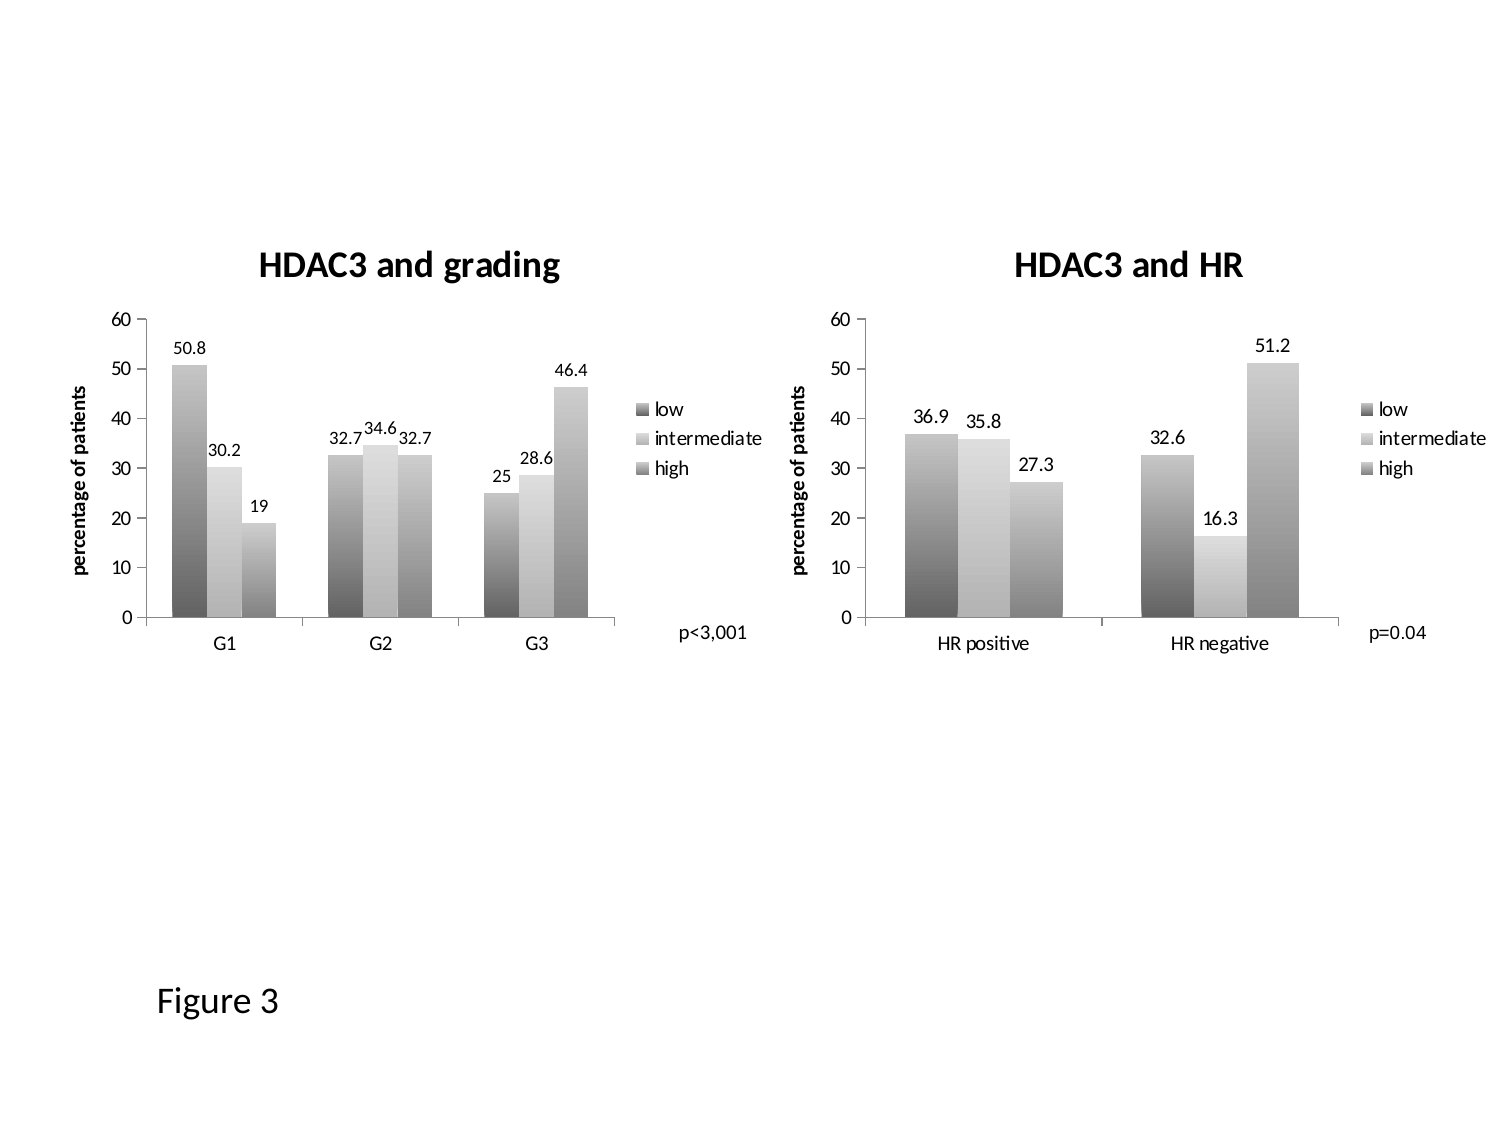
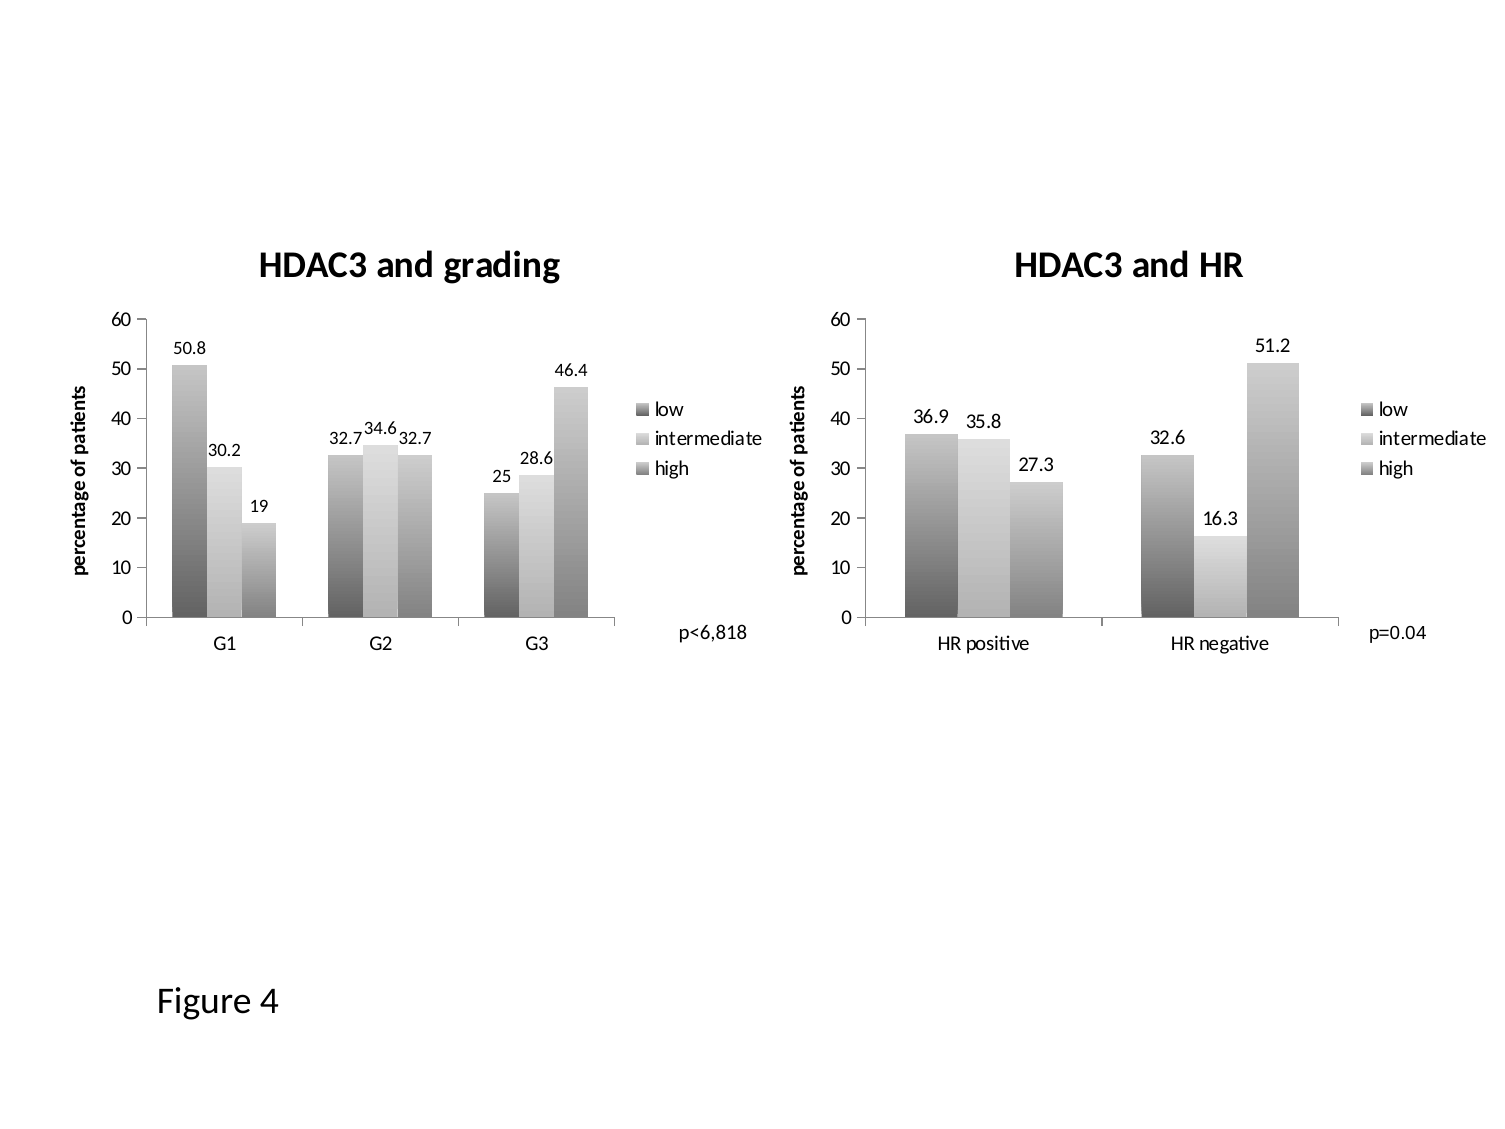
p<3,001: p<3,001 -> p<6,818
3: 3 -> 4
